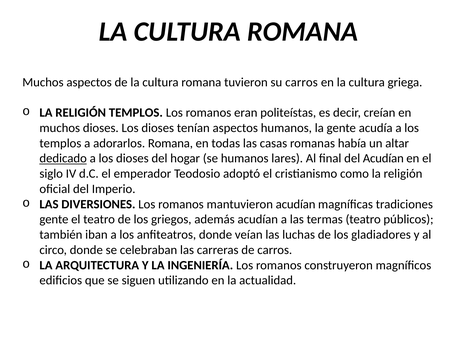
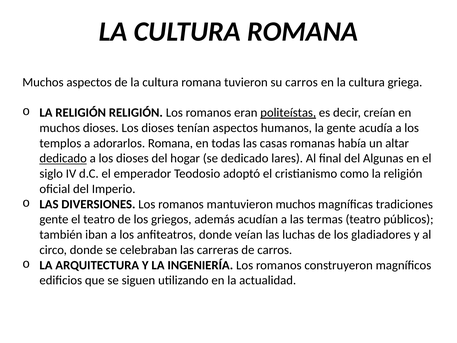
RELIGIÓN TEMPLOS: TEMPLOS -> RELIGIÓN
politeístas underline: none -> present
se humanos: humanos -> dedicado
del Acudían: Acudían -> Algunas
mantuvieron acudían: acudían -> muchos
